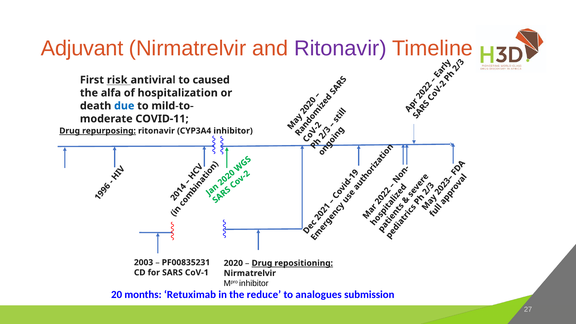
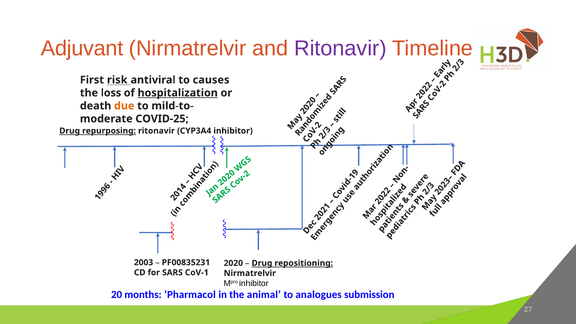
caused: caused -> causes
alfa: alfa -> loss
hospitalization underline: none -> present
due colour: blue -> orange
COVID-11: COVID-11 -> COVID-25
Retuximab: Retuximab -> Pharmacol
reduce: reduce -> animal
